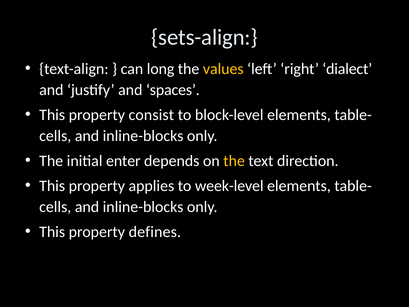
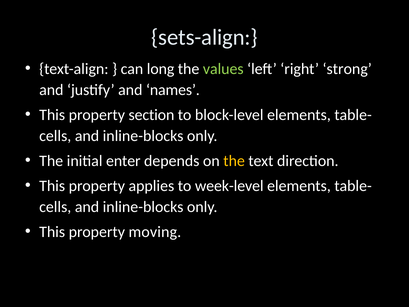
values colour: yellow -> light green
dialect: dialect -> strong
spaces: spaces -> names
consist: consist -> section
defines: defines -> moving
